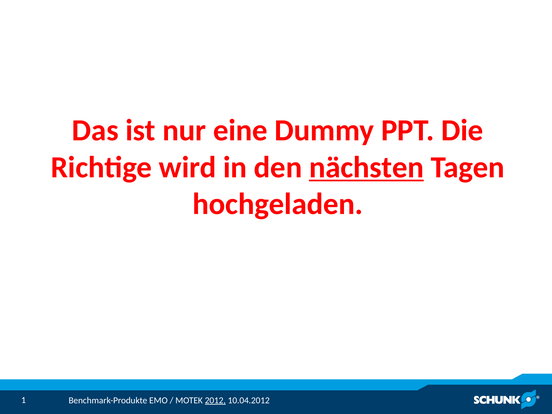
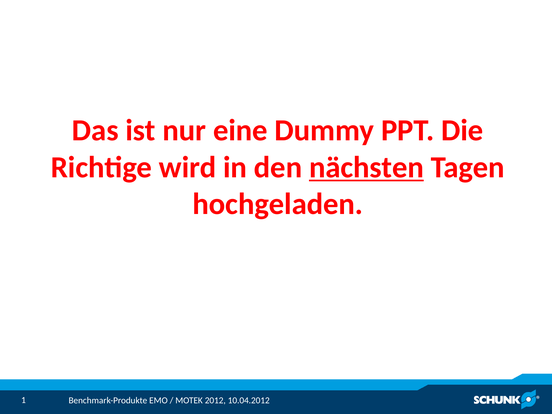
2012 underline: present -> none
